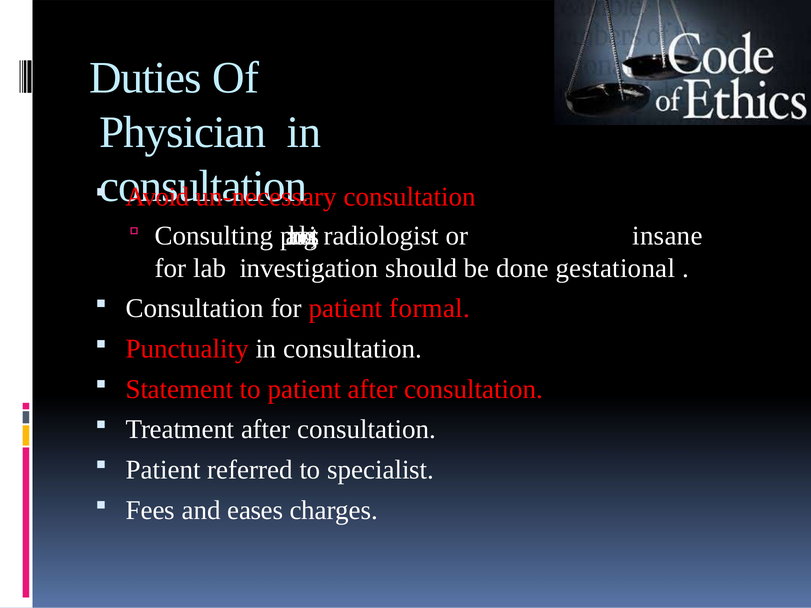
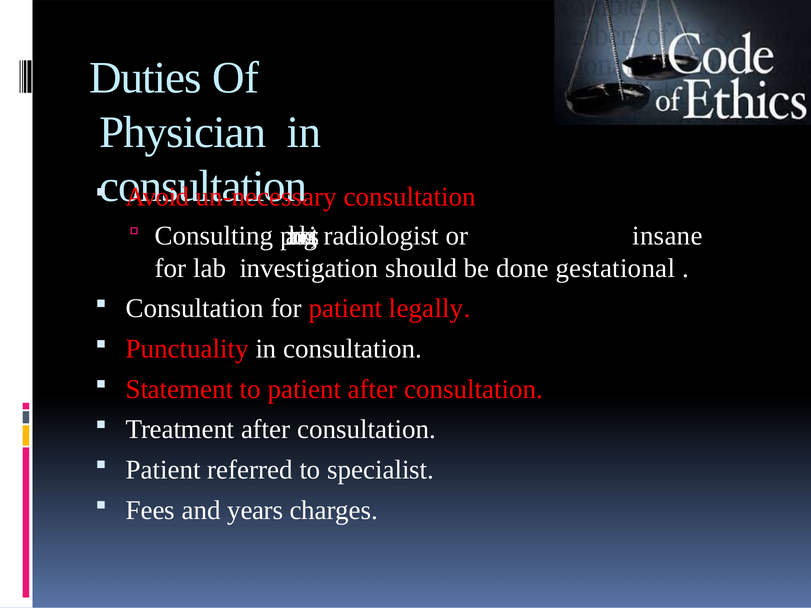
formal: formal -> legally
eases: eases -> years
